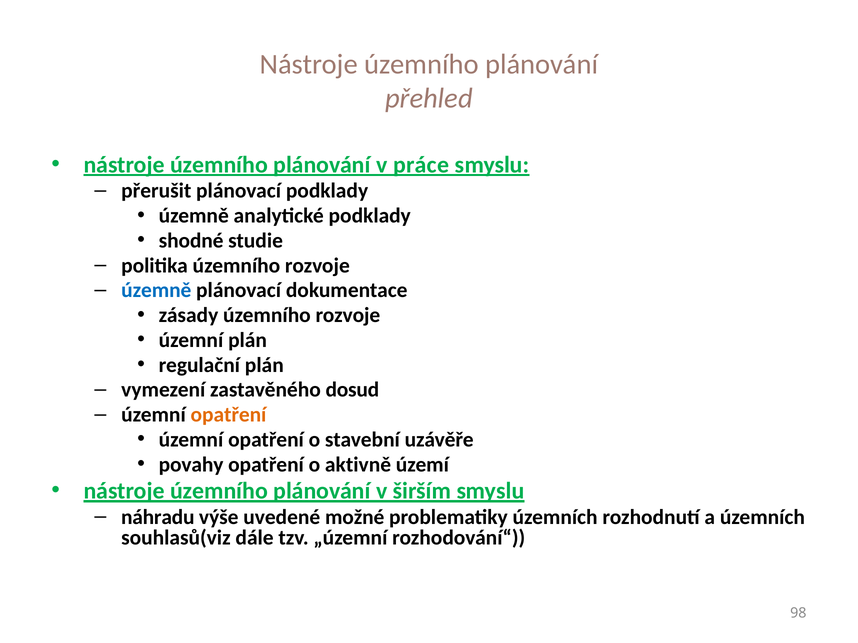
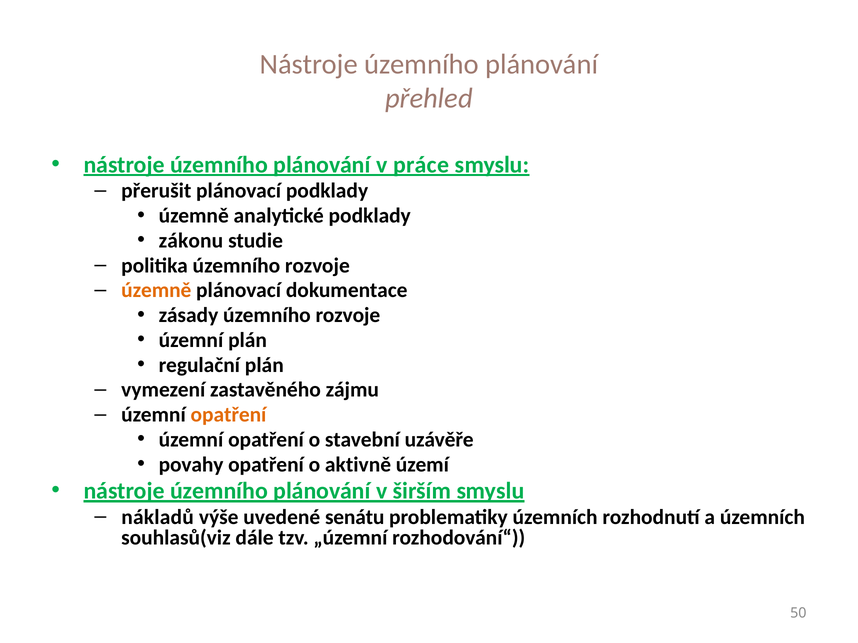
shodné: shodné -> zákonu
územně at (156, 291) colour: blue -> orange
dosud: dosud -> zájmu
náhradu: náhradu -> nákladů
možné: možné -> senátu
98: 98 -> 50
